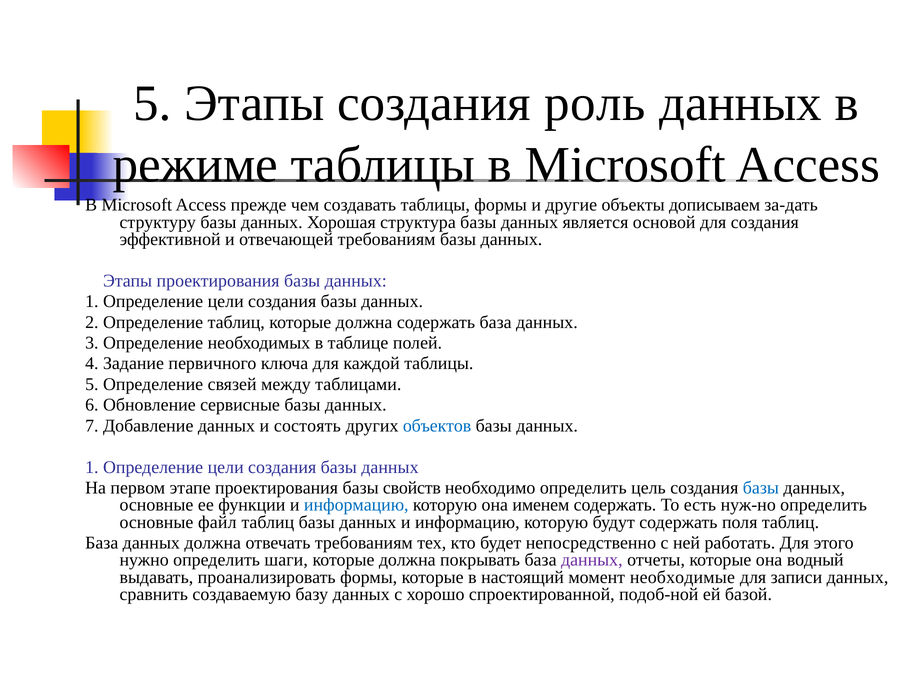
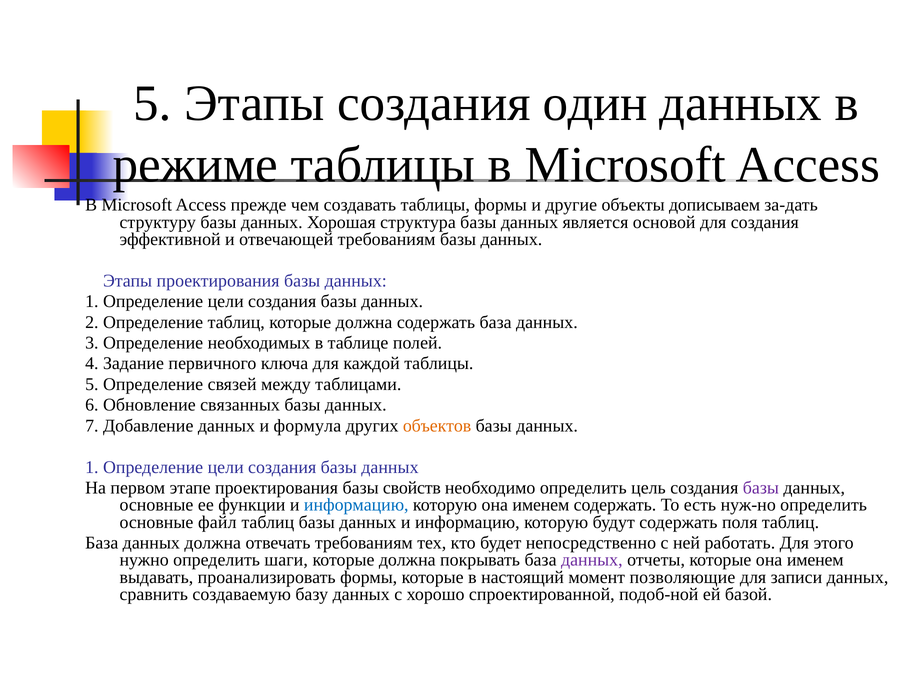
роль: роль -> один
сервисные: сервисные -> связанных
состоять: состоять -> формула
объектов colour: blue -> orange
базы at (761, 488) colour: blue -> purple
которые она водный: водный -> именем
необходимые: необходимые -> позволяющие
